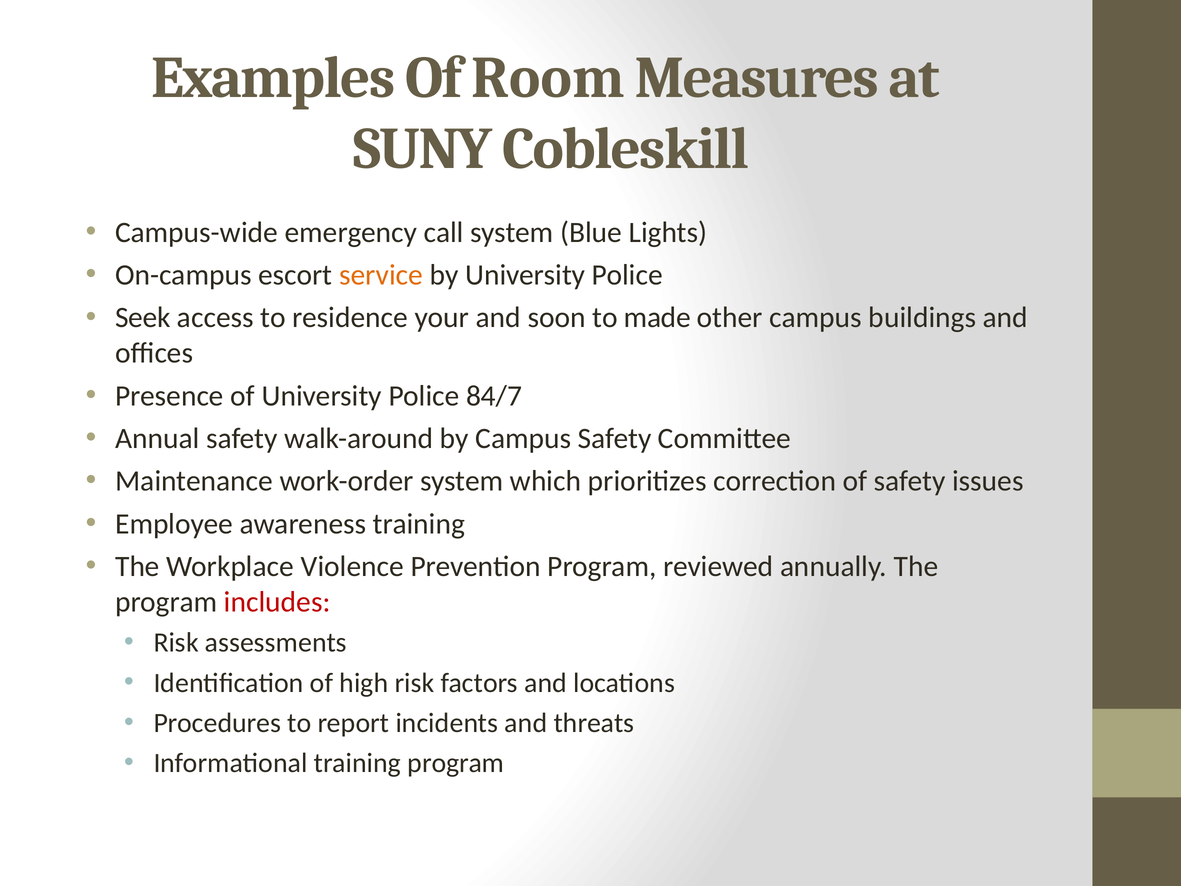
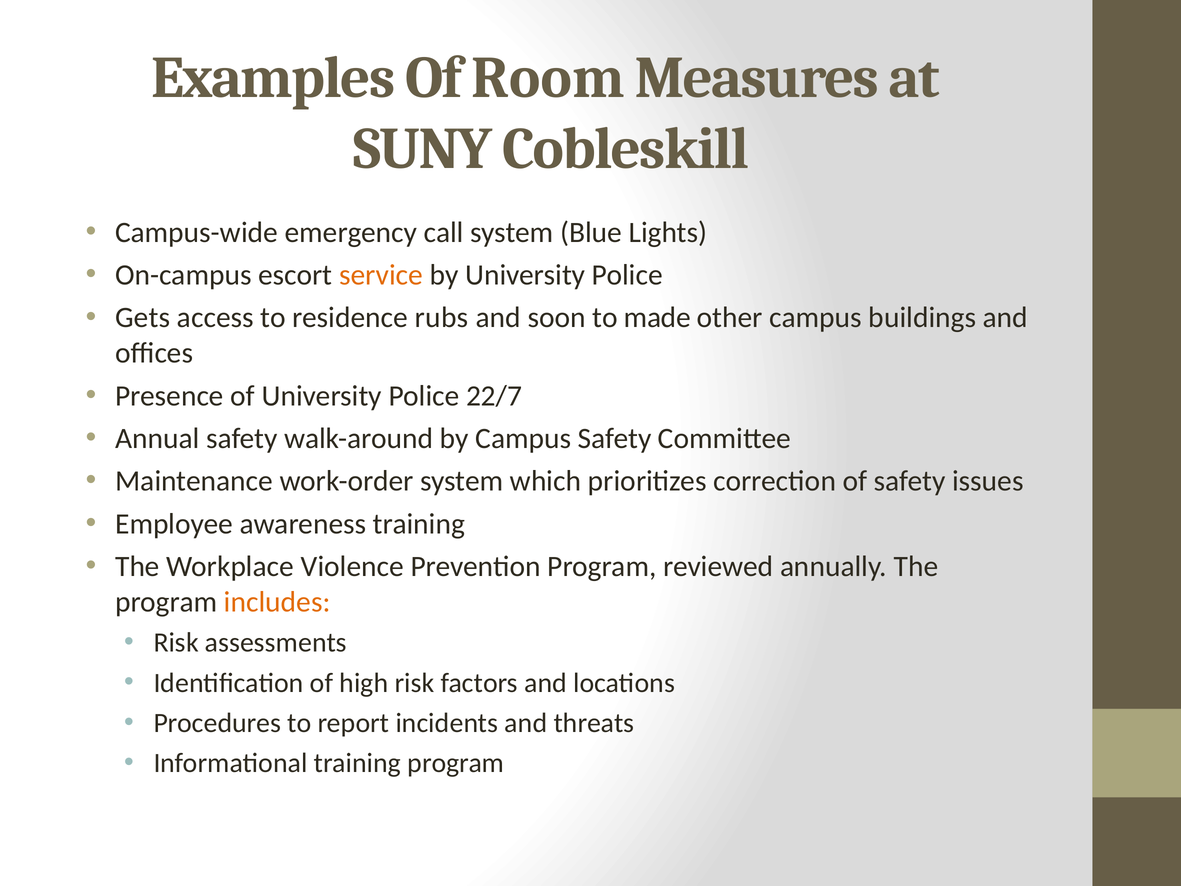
Seek: Seek -> Gets
your: your -> rubs
84/7: 84/7 -> 22/7
includes colour: red -> orange
